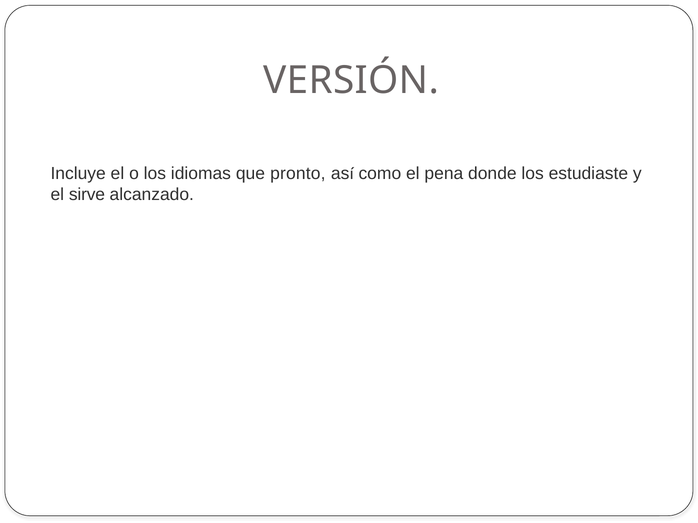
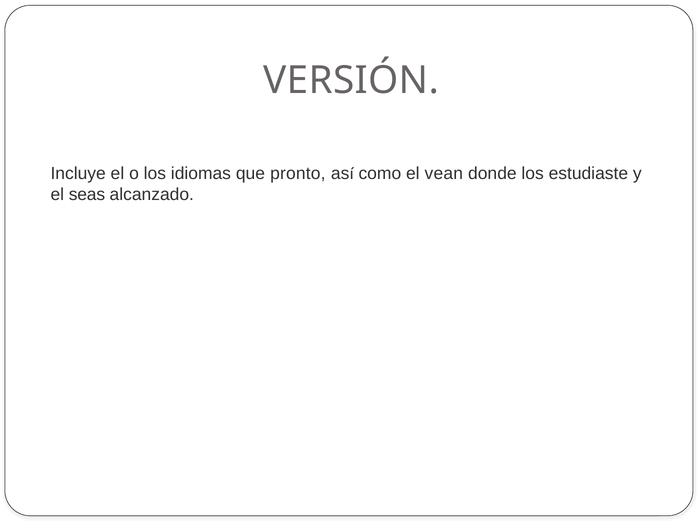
pena: pena -> vean
sirve: sirve -> seas
